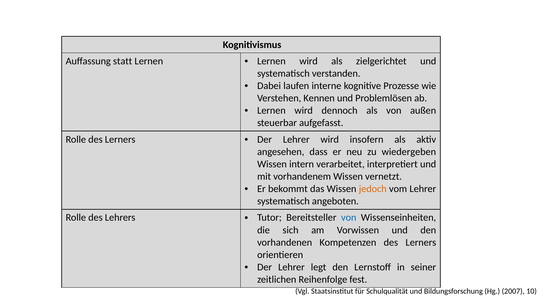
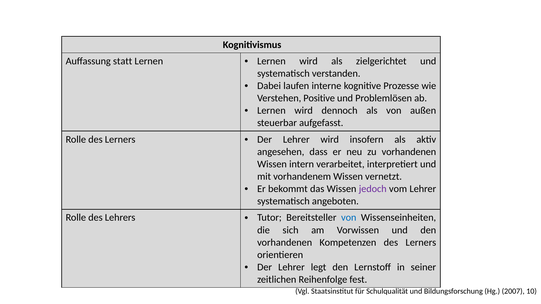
Kennen: Kennen -> Positive
zu wiedergeben: wiedergeben -> vorhandenen
jedoch colour: orange -> purple
